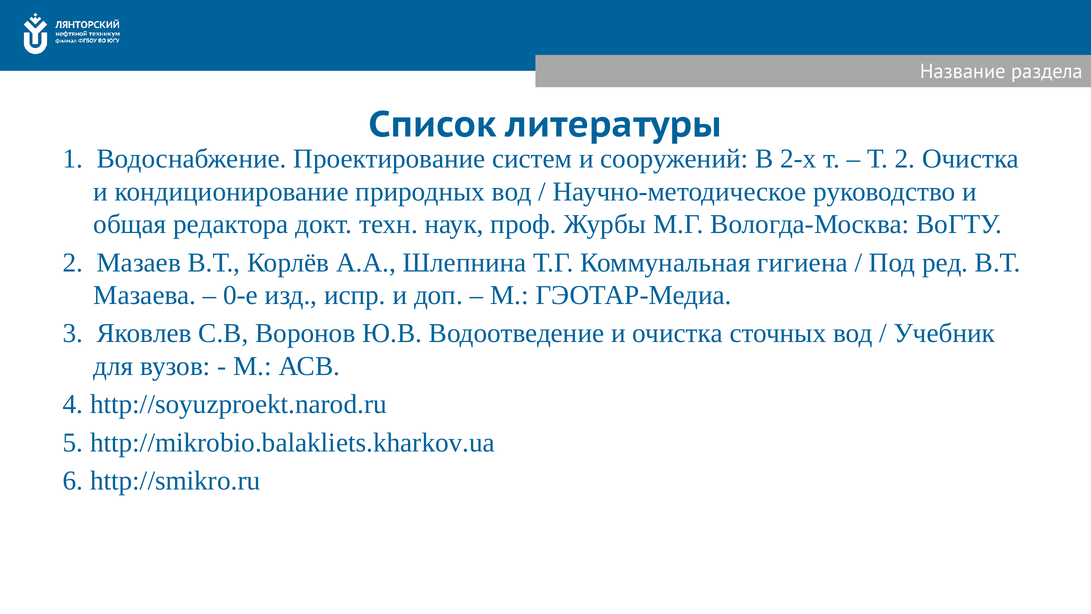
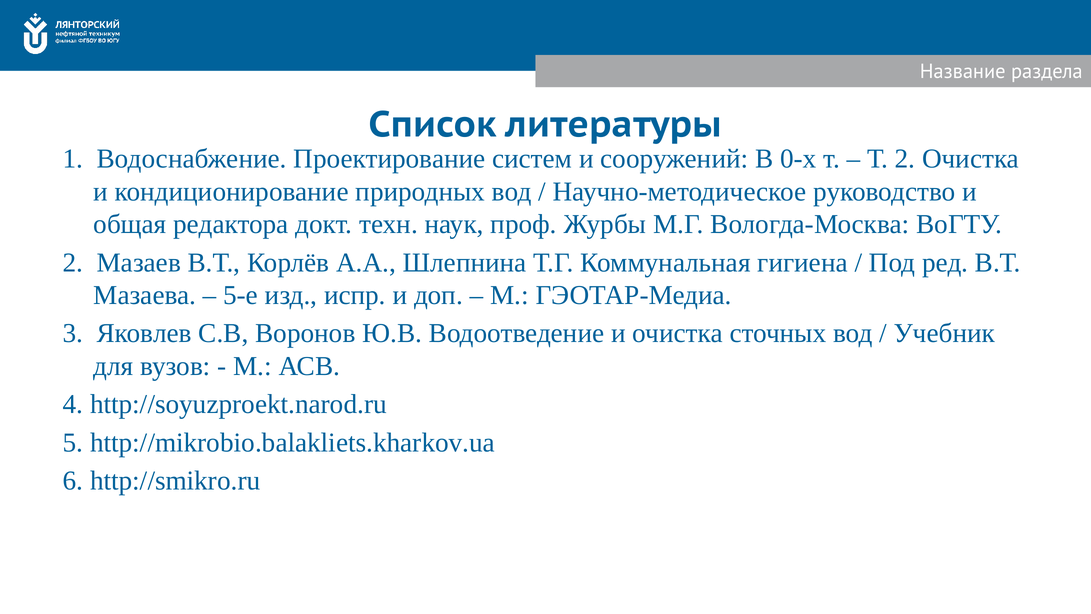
2-х: 2-х -> 0-х
0-е: 0-е -> 5-е
